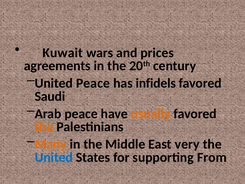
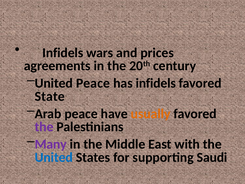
Kuwait at (63, 53): Kuwait -> Infidels
Saudi: Saudi -> State
the at (44, 127) colour: orange -> purple
Many colour: orange -> purple
very: very -> with
From: From -> Saudi
